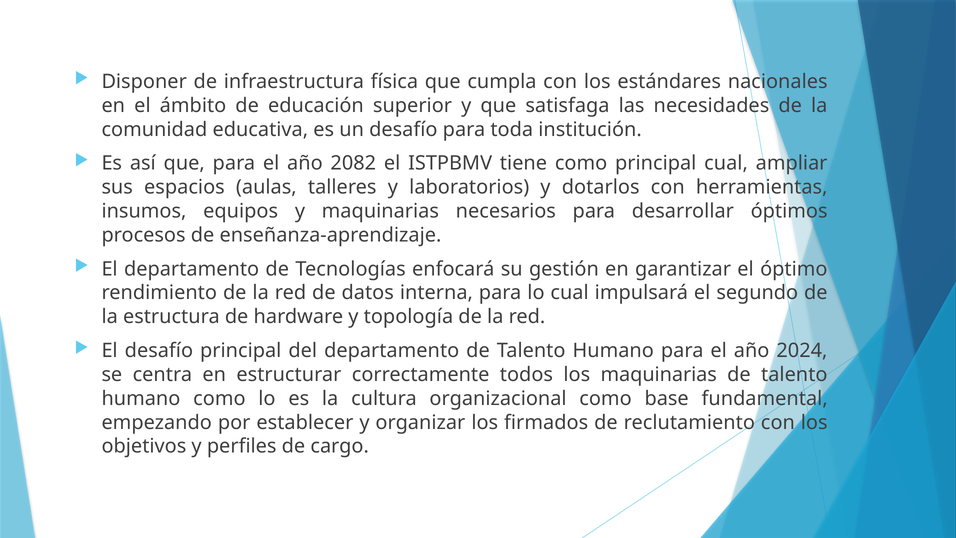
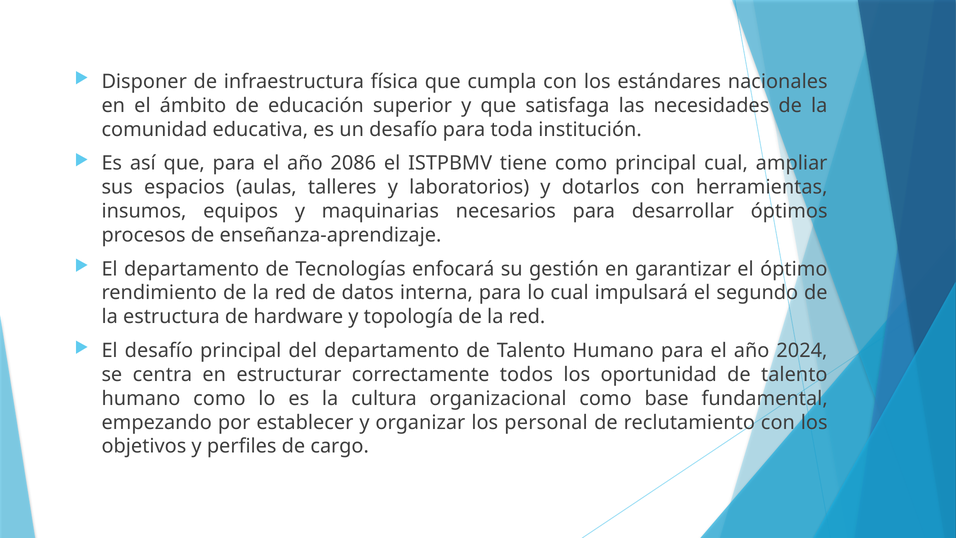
2082: 2082 -> 2086
los maquinarias: maquinarias -> oportunidad
firmados: firmados -> personal
